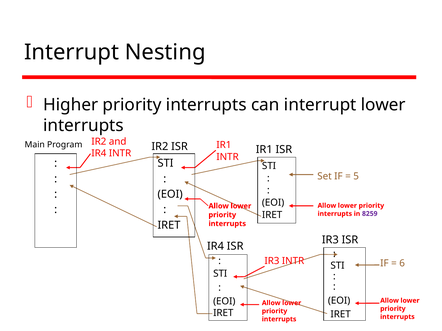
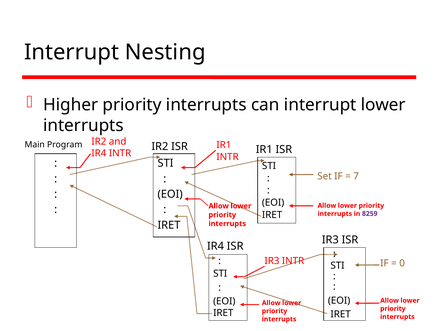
5: 5 -> 7
6: 6 -> 0
